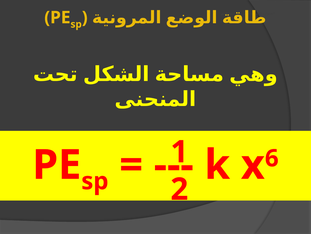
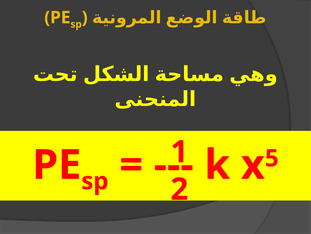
6: 6 -> 5
